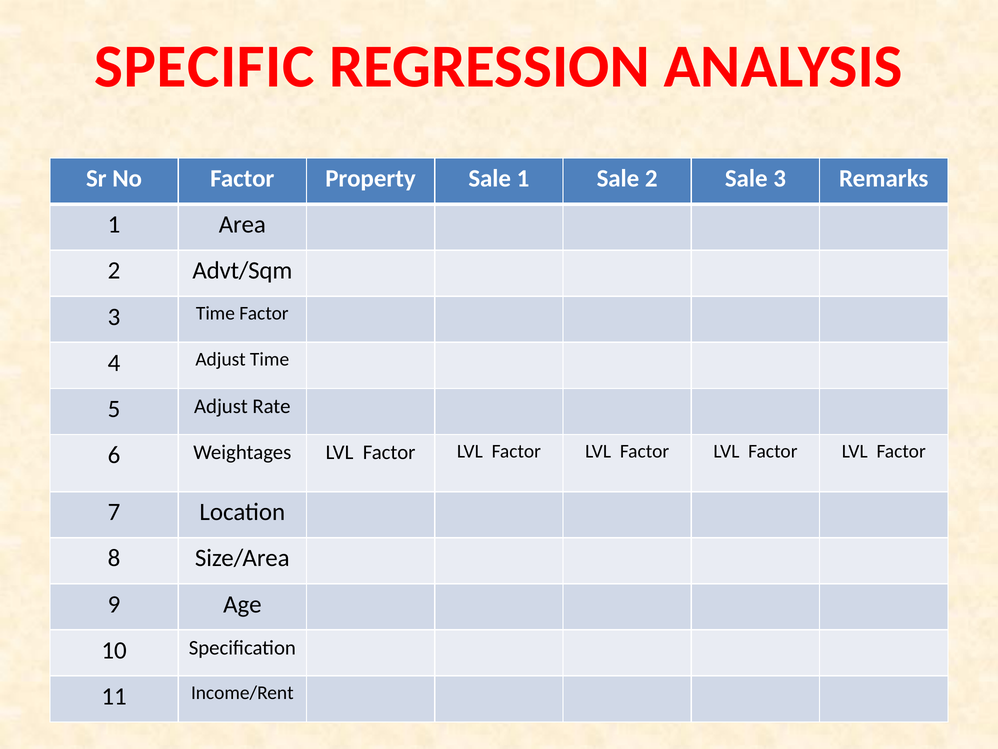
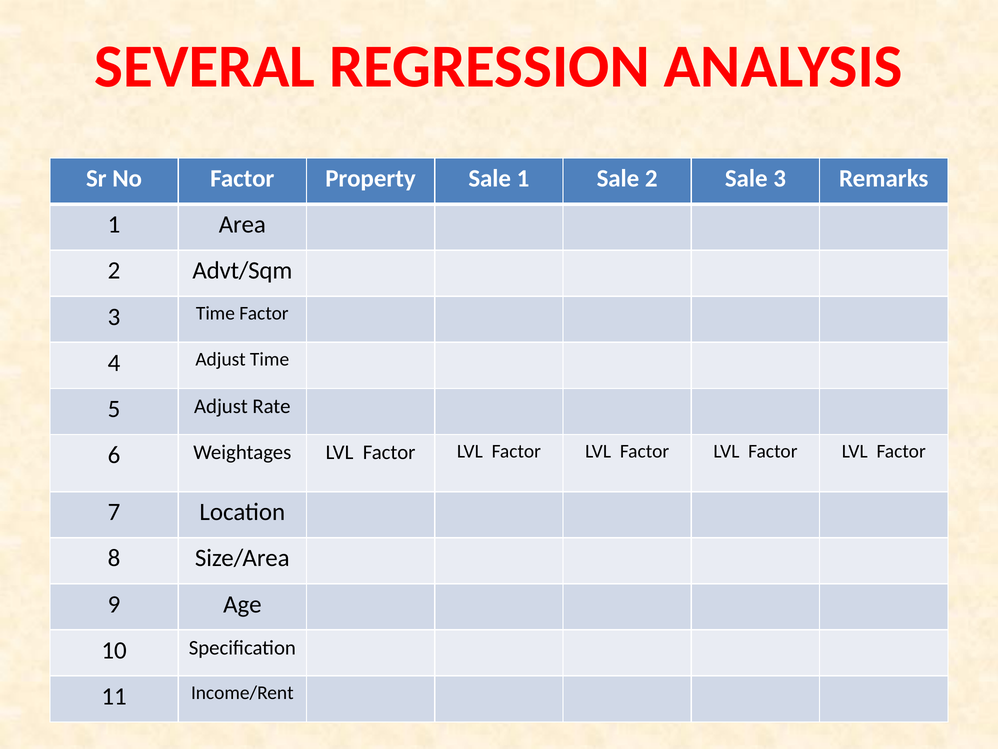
SPECIFIC: SPECIFIC -> SEVERAL
